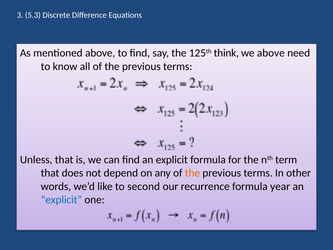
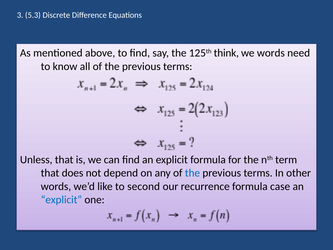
we above: above -> words
the at (192, 173) colour: orange -> blue
year: year -> case
